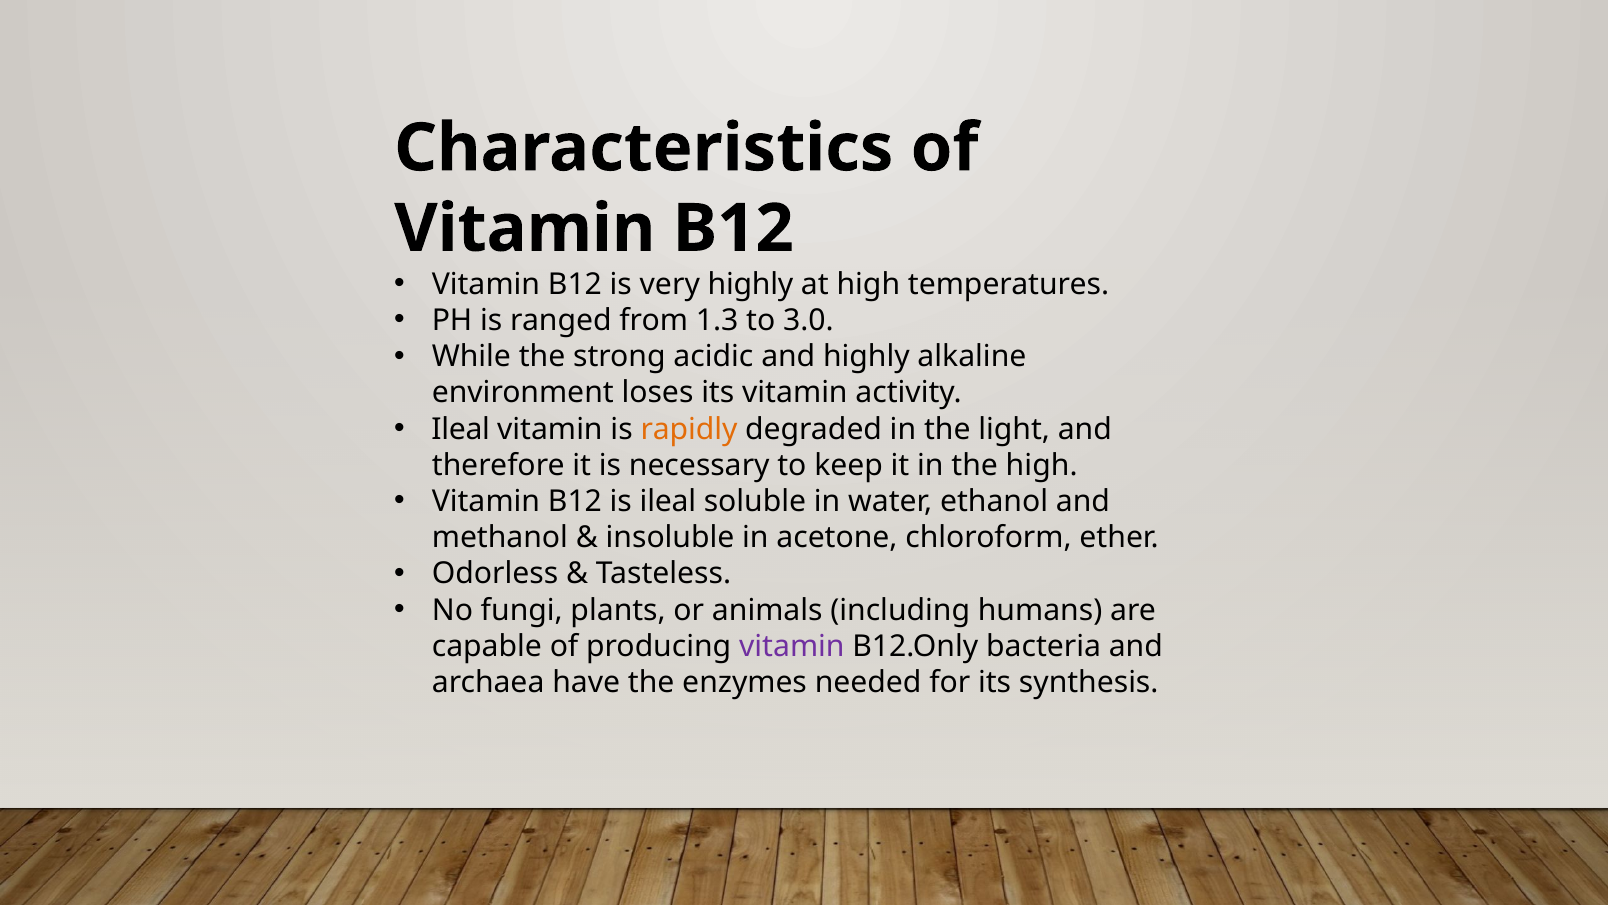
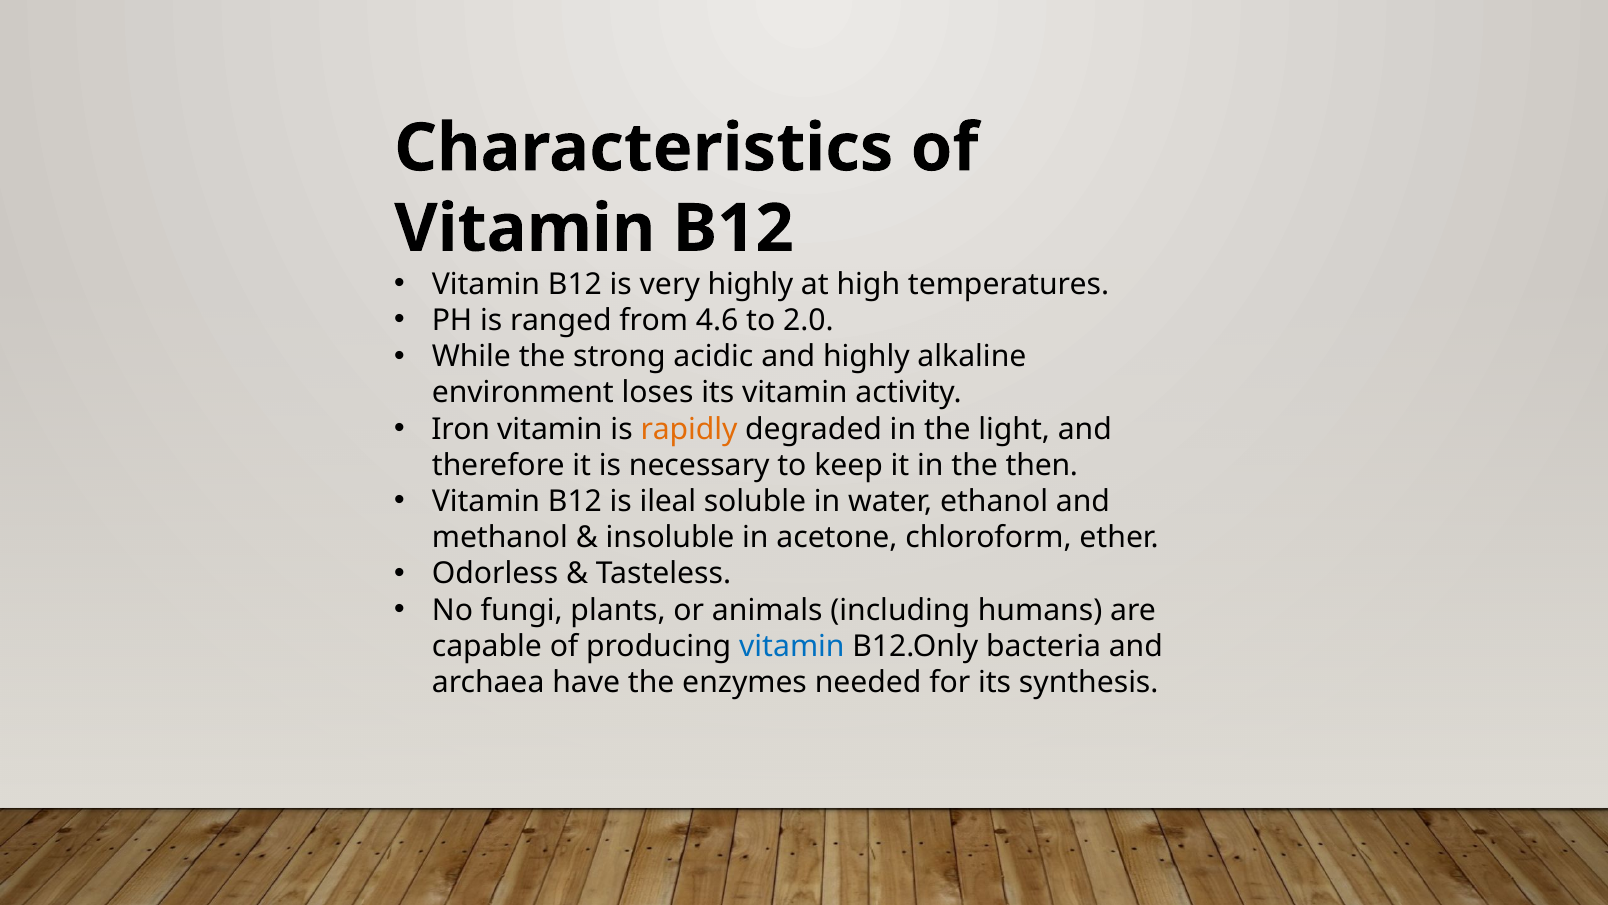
1.3: 1.3 -> 4.6
3.0: 3.0 -> 2.0
Ileal at (461, 429): Ileal -> Iron
the high: high -> then
vitamin at (792, 646) colour: purple -> blue
